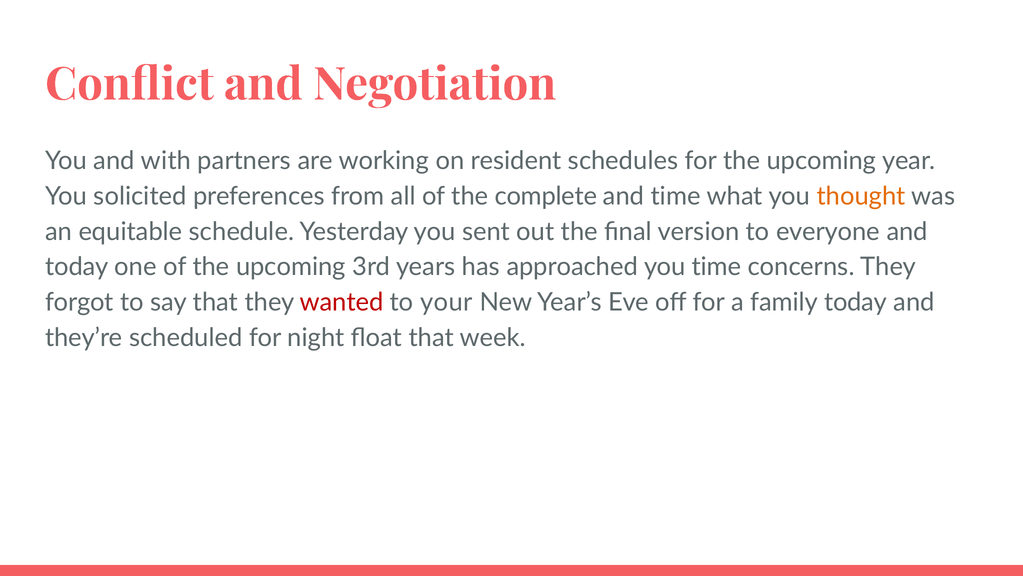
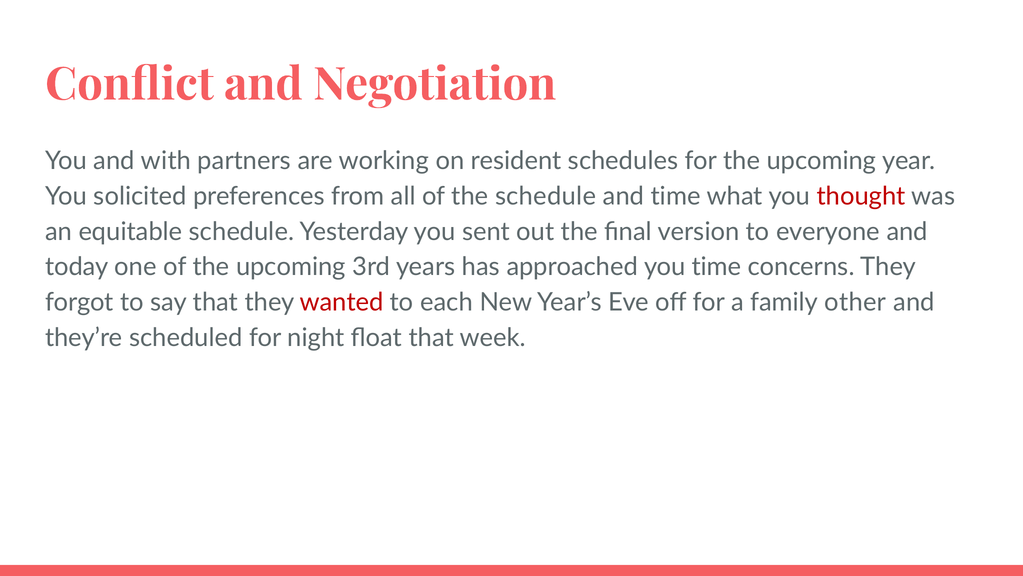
the complete: complete -> schedule
thought colour: orange -> red
your: your -> each
family today: today -> other
